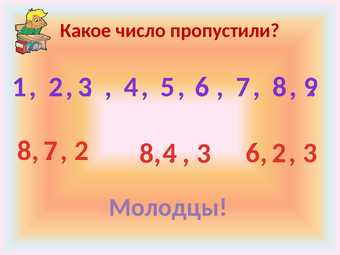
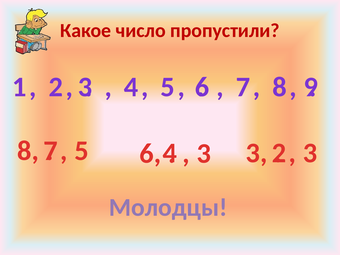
2 at (81, 151): 2 -> 5
8 at (150, 153): 8 -> 6
6 at (257, 153): 6 -> 3
